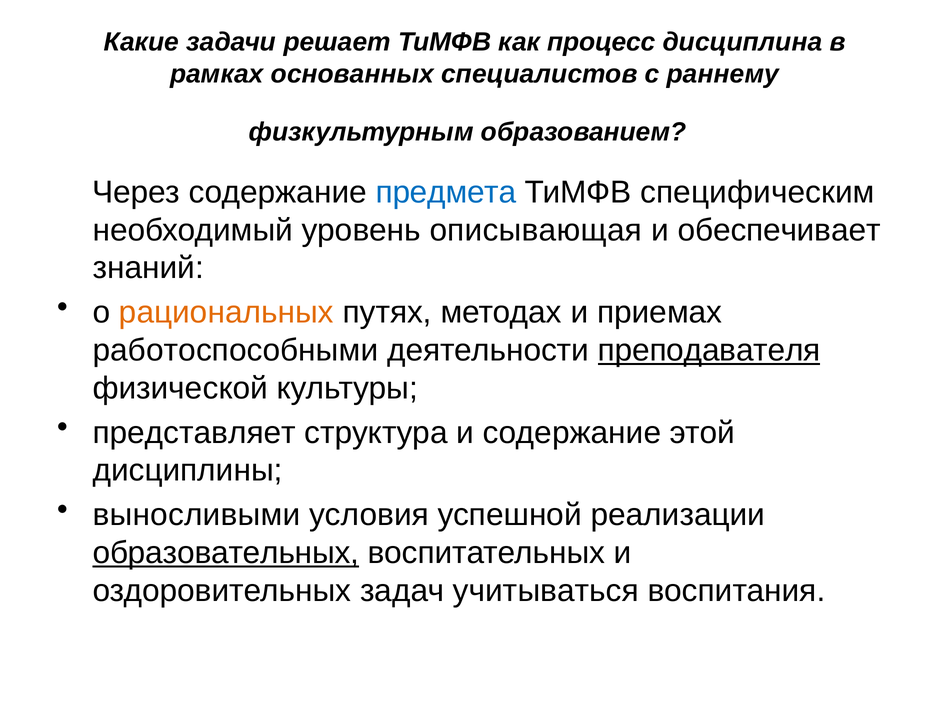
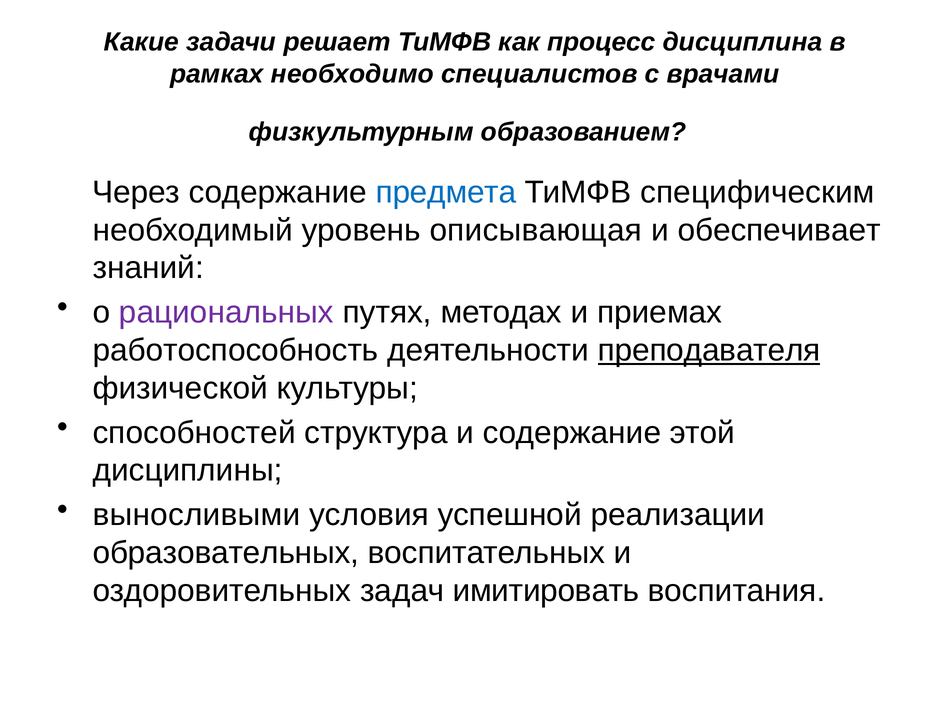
основанных: основанных -> необходимо
раннему: раннему -> врачами
рациональных colour: orange -> purple
работоспособными: работоспособными -> работоспособность
представляет: представляет -> способностей
образовательных underline: present -> none
учитываться: учитываться -> имитировать
